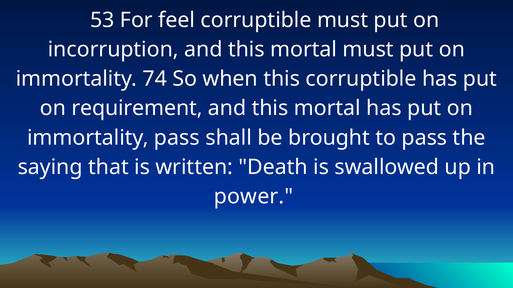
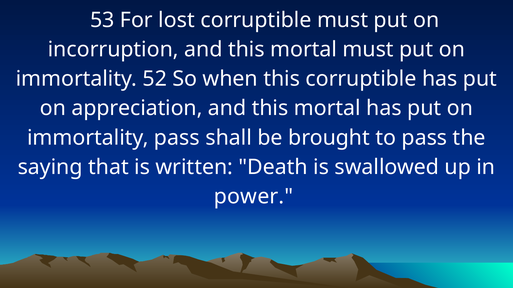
feel: feel -> lost
74: 74 -> 52
requirement: requirement -> appreciation
